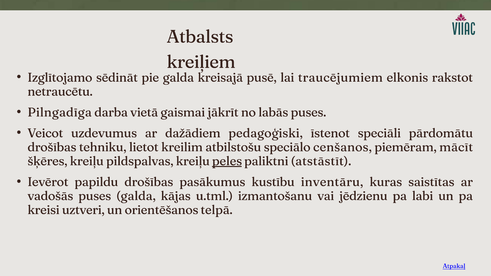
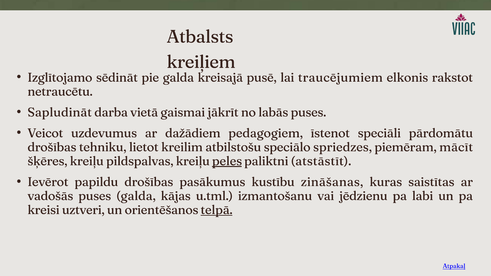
Pilngadīga: Pilngadīga -> Sapludināt
pedagoģiski: pedagoģiski -> pedagogiem
cenšanos: cenšanos -> spriedzes
inventāru: inventāru -> zināšanas
telpā underline: none -> present
